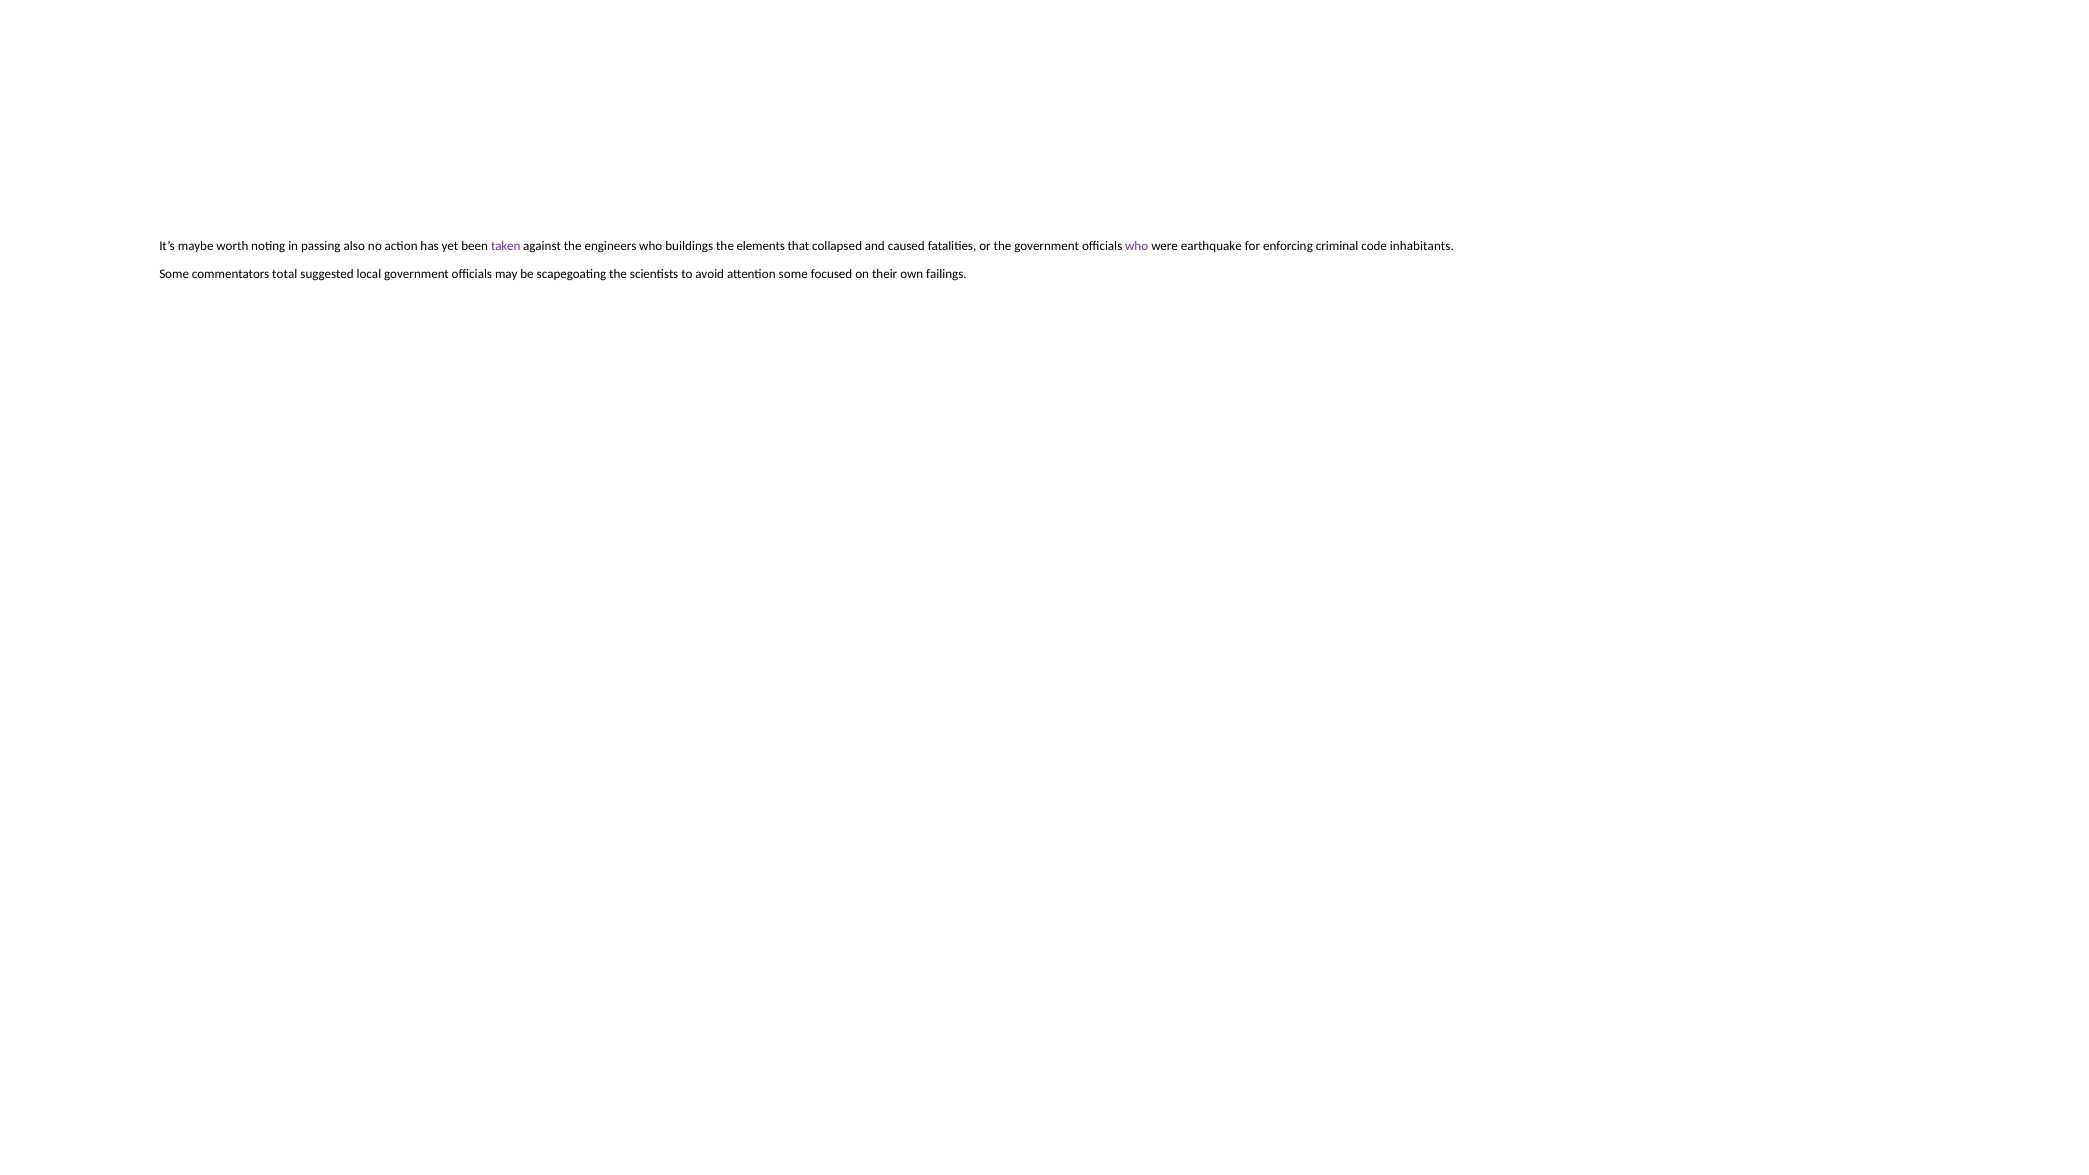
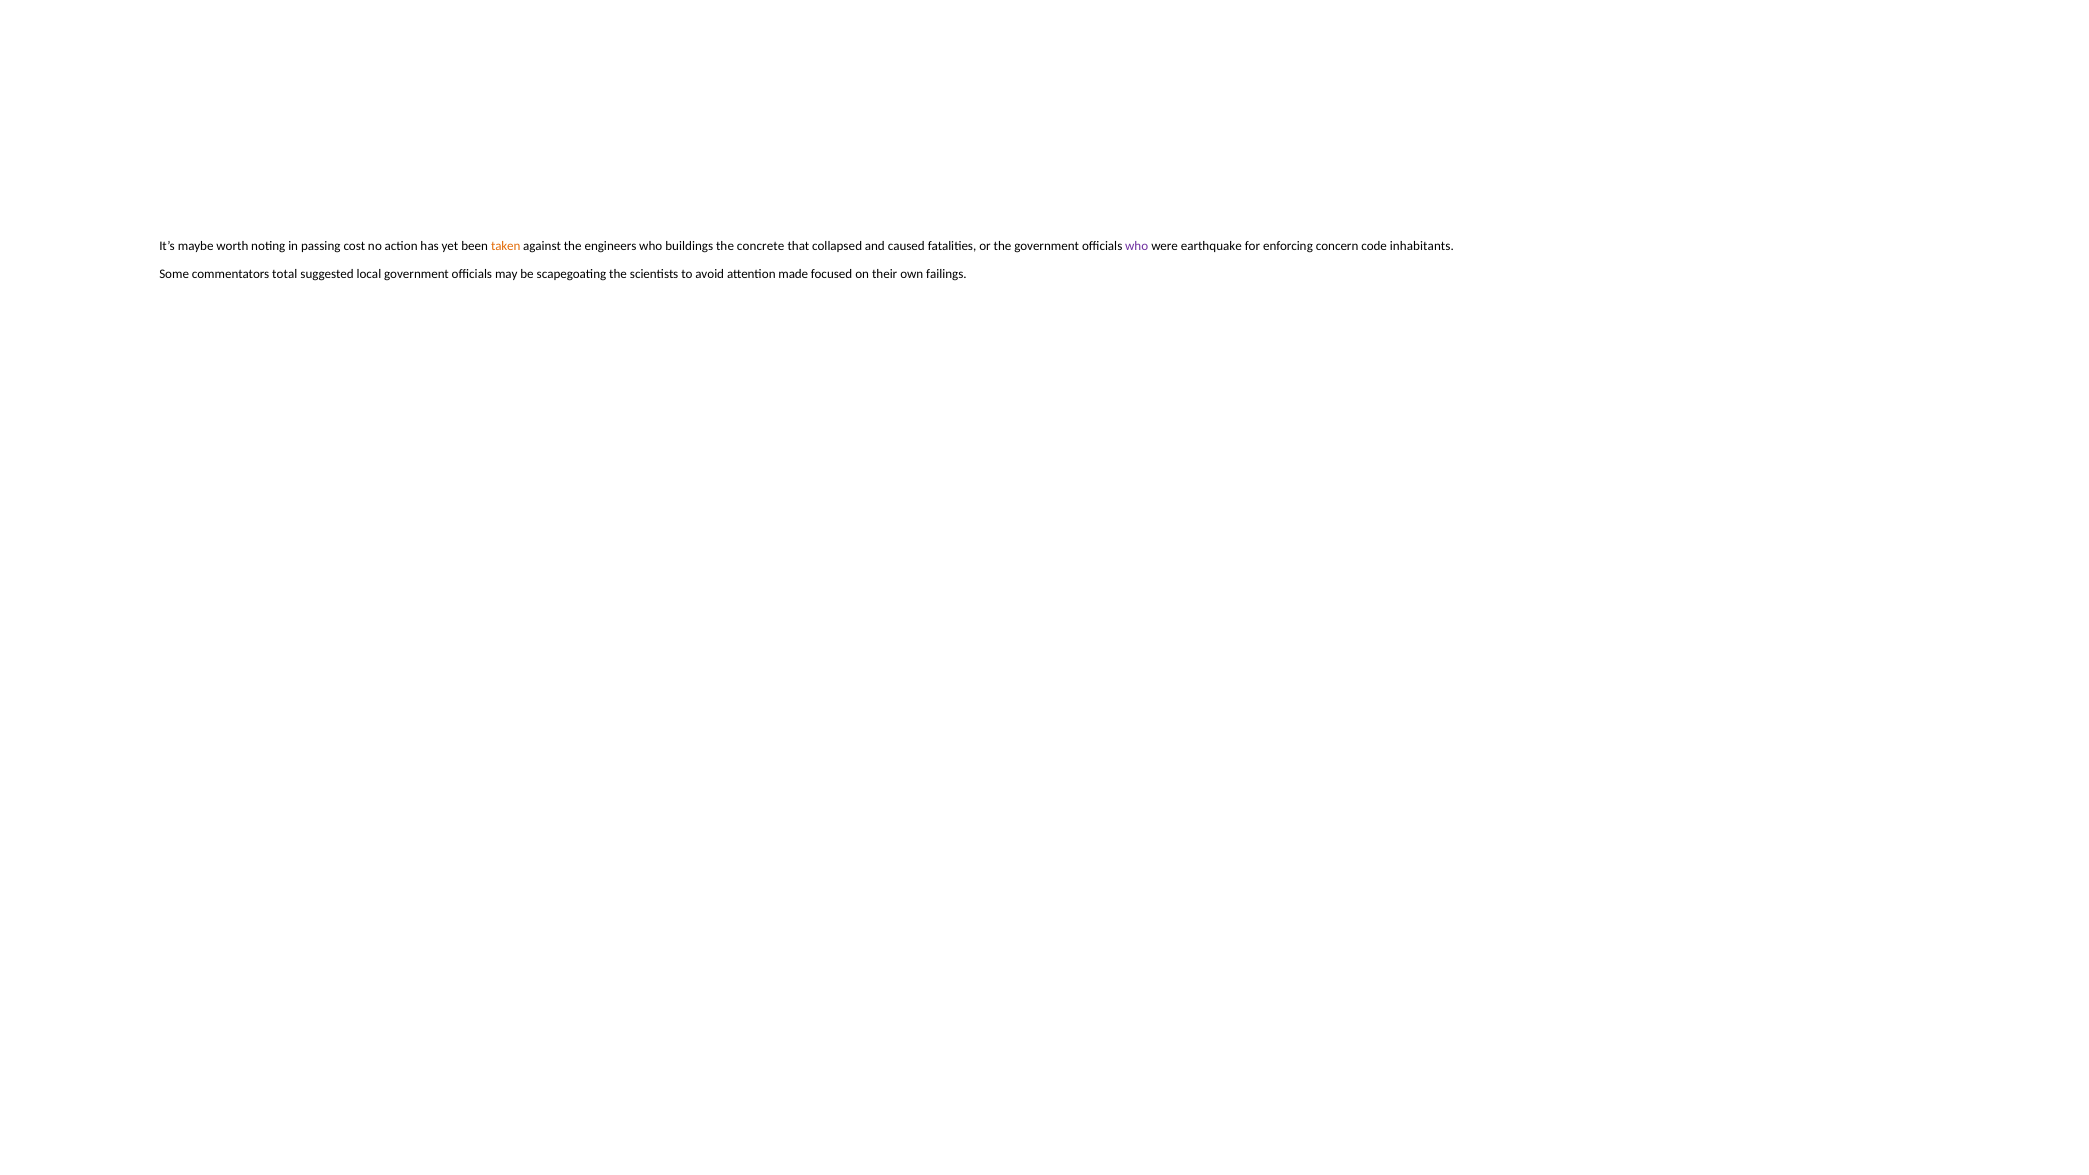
also: also -> cost
taken colour: purple -> orange
elements: elements -> concrete
criminal: criminal -> concern
attention some: some -> made
